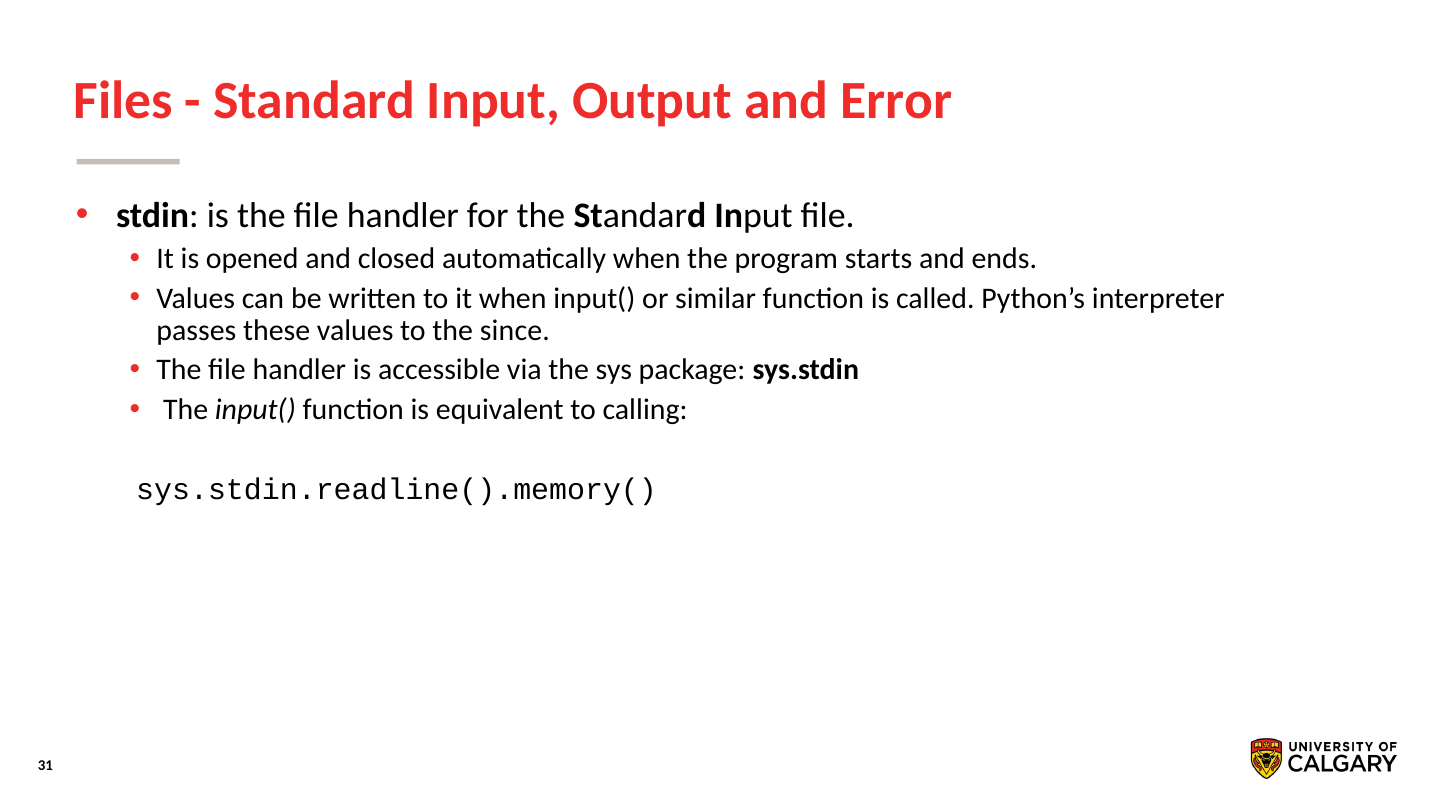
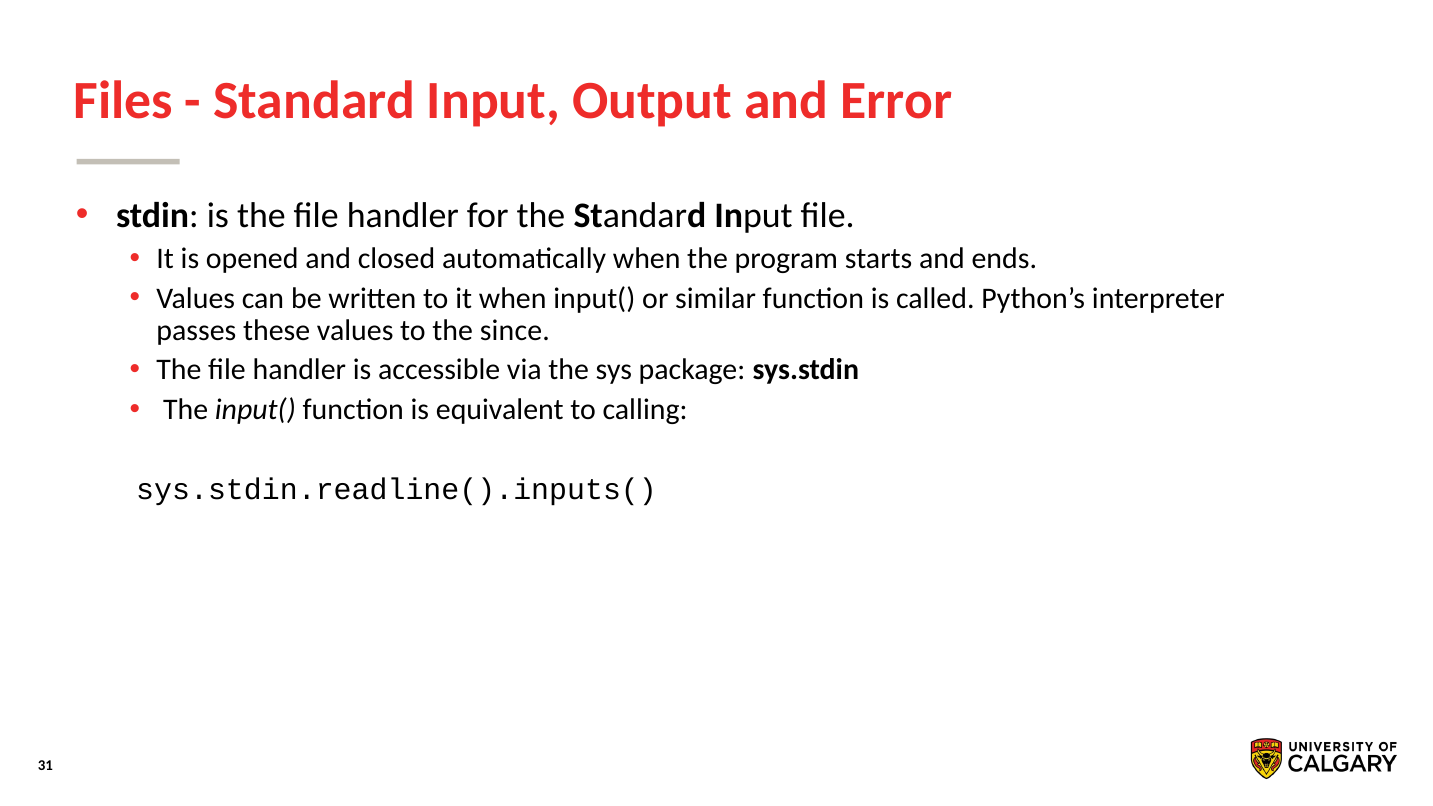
sys.stdin.readline().memory(: sys.stdin.readline().memory( -> sys.stdin.readline().inputs(
